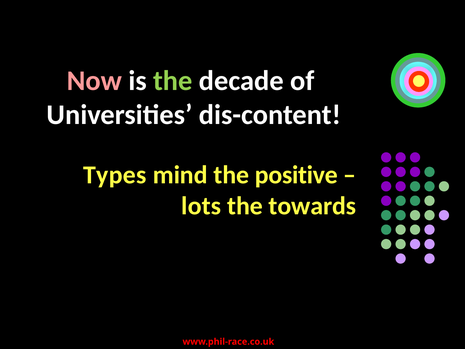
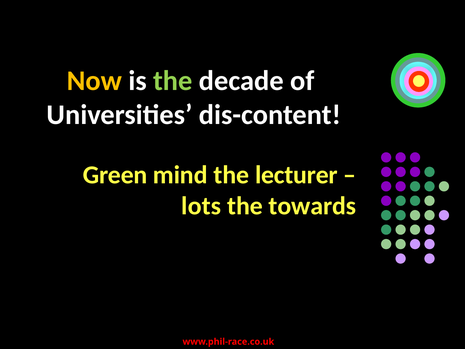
Now colour: pink -> yellow
Types: Types -> Green
positive: positive -> lecturer
